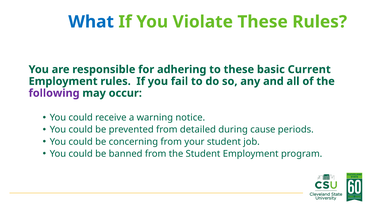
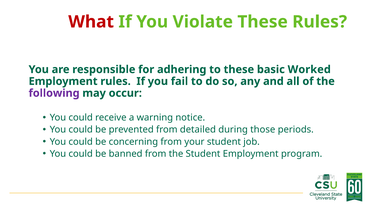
What colour: blue -> red
Current: Current -> Worked
cause: cause -> those
